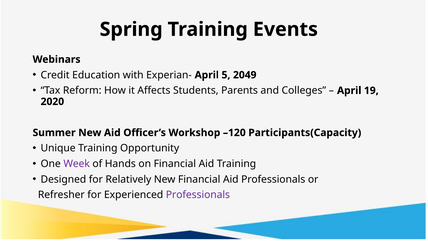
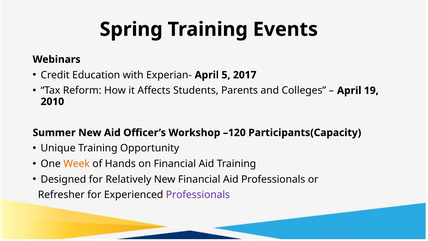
2049: 2049 -> 2017
2020: 2020 -> 2010
Week colour: purple -> orange
